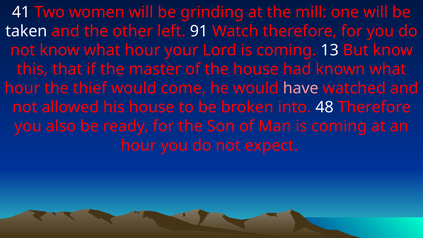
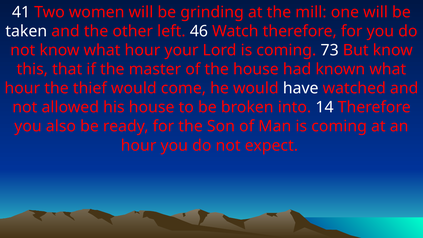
91: 91 -> 46
13: 13 -> 73
have colour: pink -> white
48: 48 -> 14
